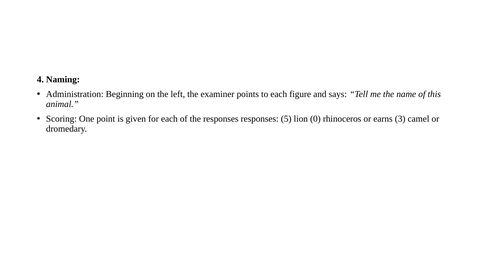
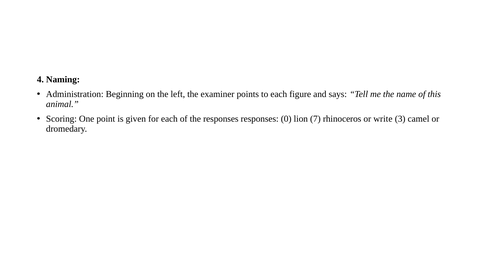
5: 5 -> 0
0: 0 -> 7
earns: earns -> write
